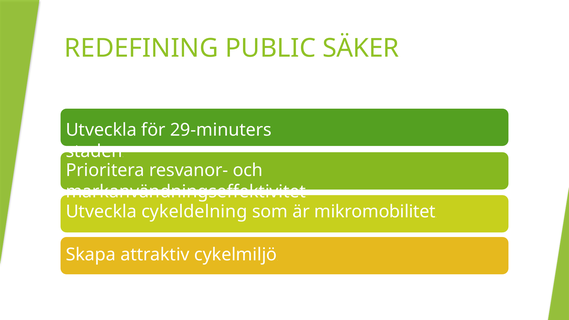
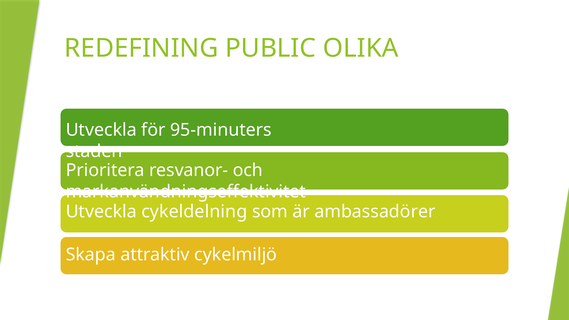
SÄKER: SÄKER -> OLIKA
29-minuters: 29-minuters -> 95-minuters
mikromobilitet: mikromobilitet -> ambassadörer
